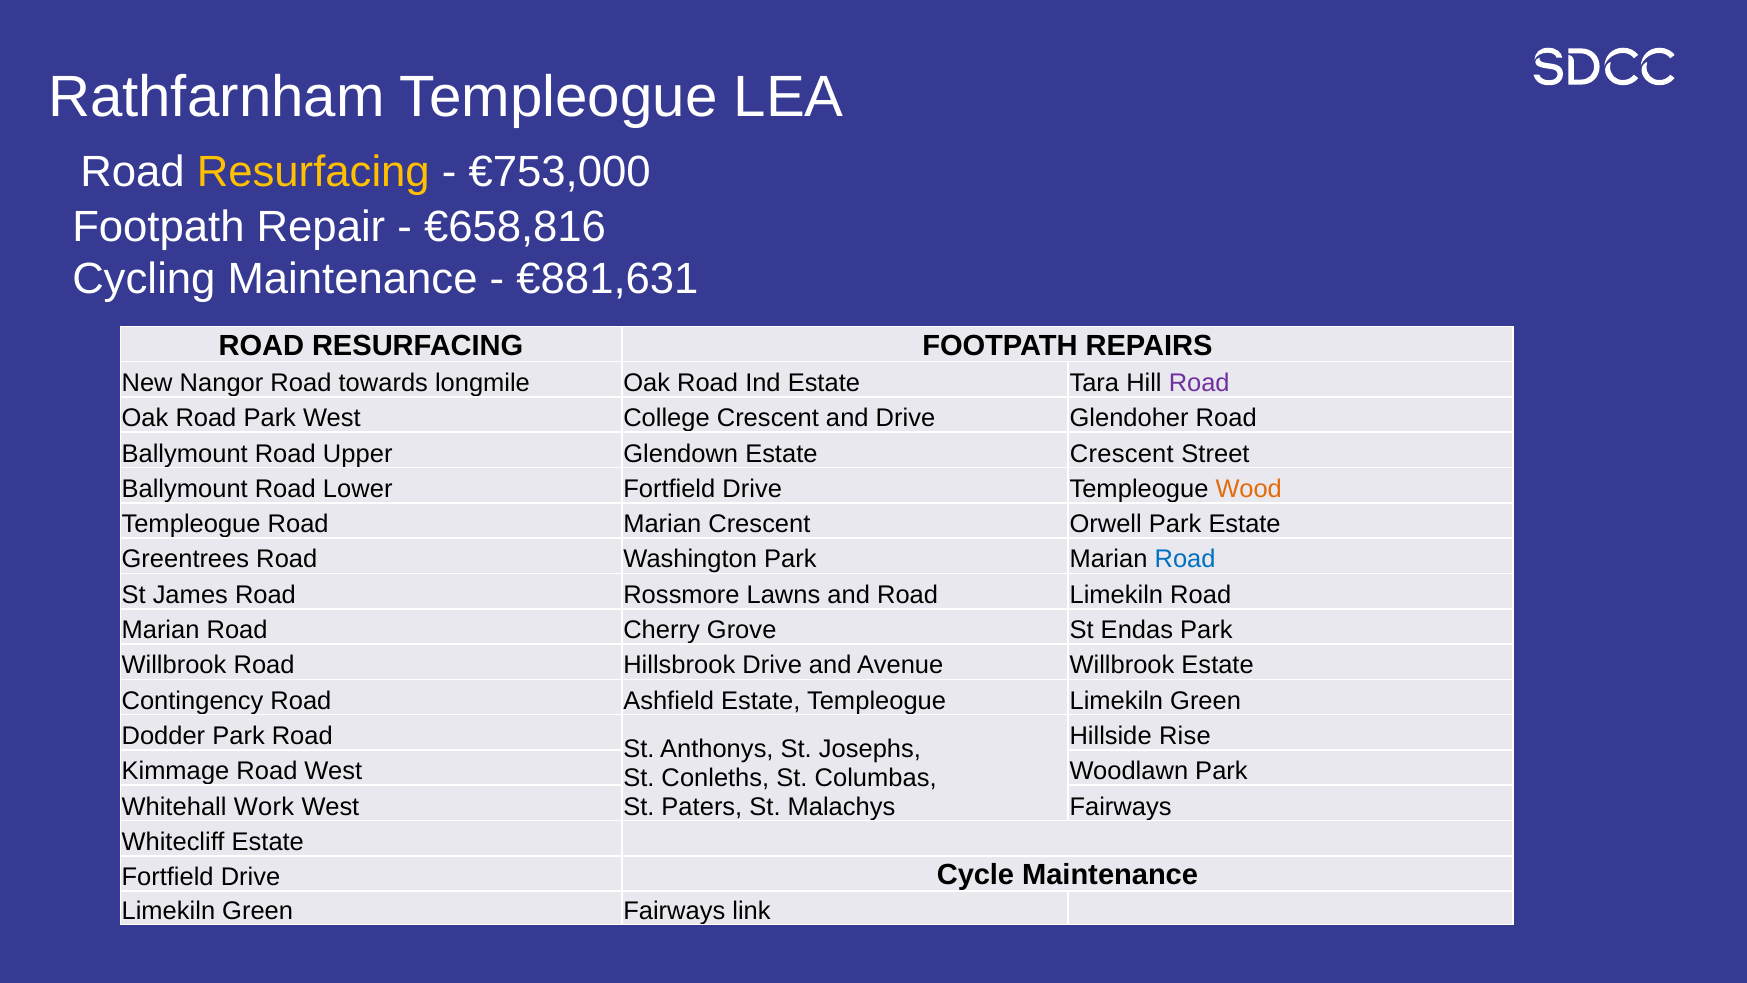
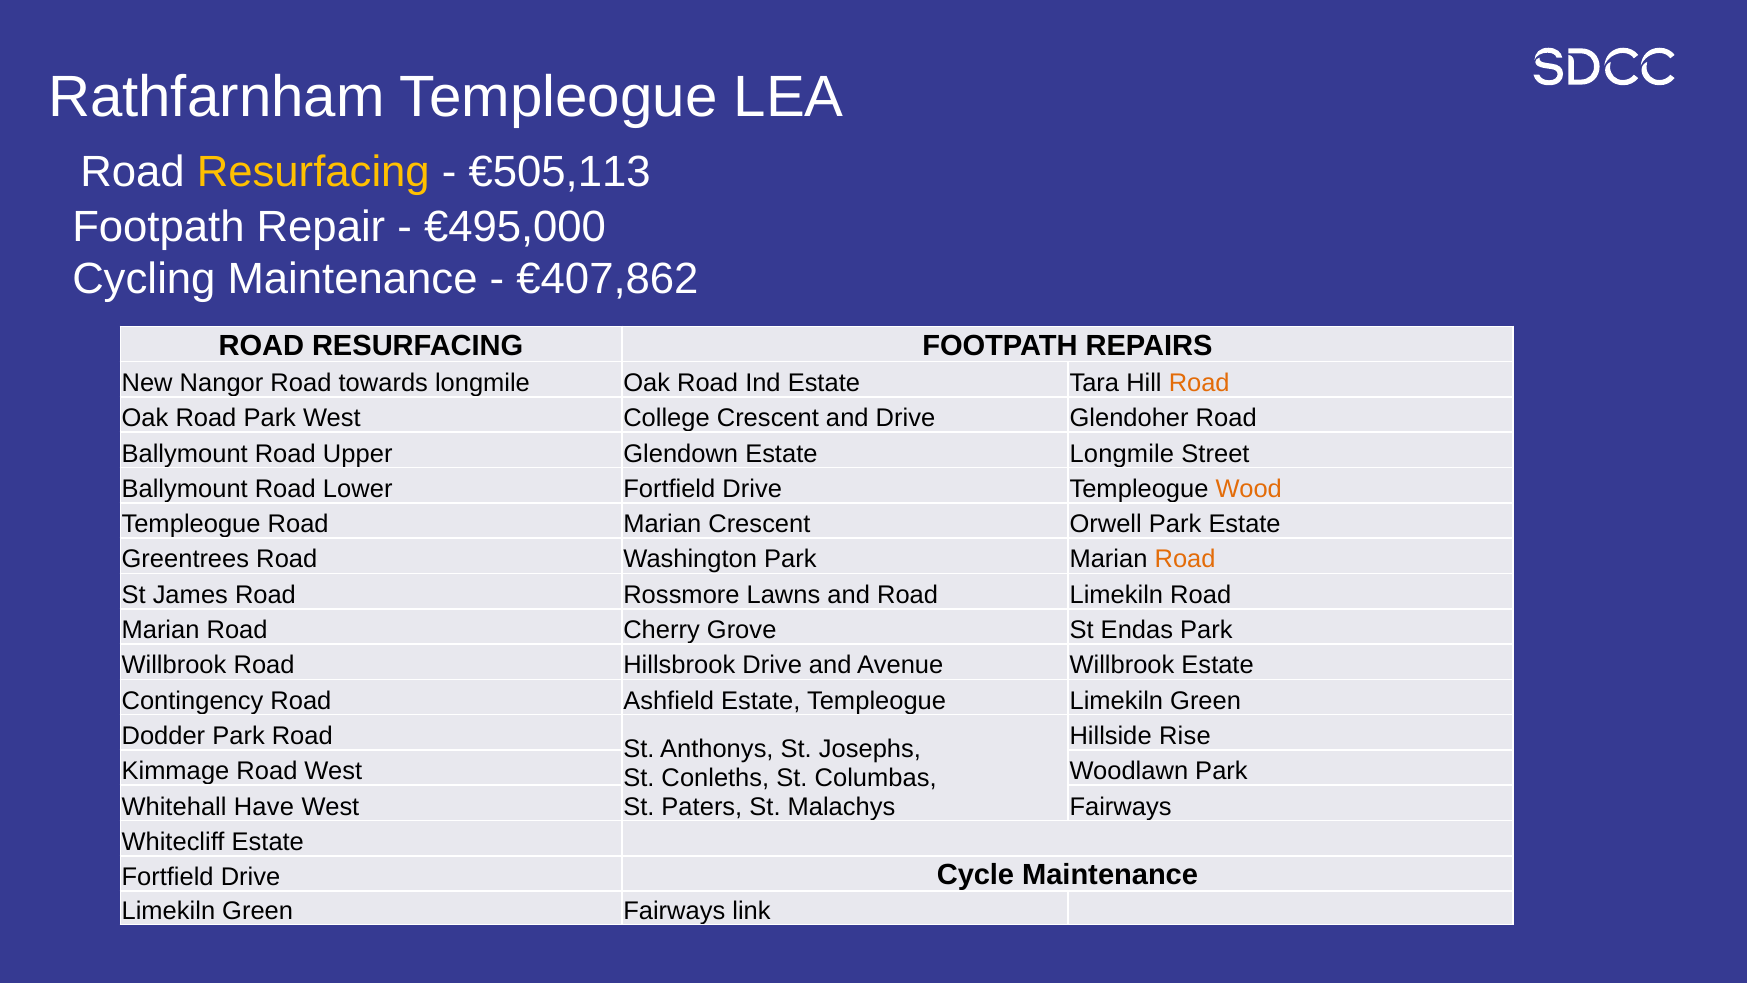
€753,000: €753,000 -> €505,113
€658,816: €658,816 -> €495,000
€881,631: €881,631 -> €407,862
Road at (1199, 383) colour: purple -> orange
Estate Crescent: Crescent -> Longmile
Road at (1185, 559) colour: blue -> orange
Work: Work -> Have
